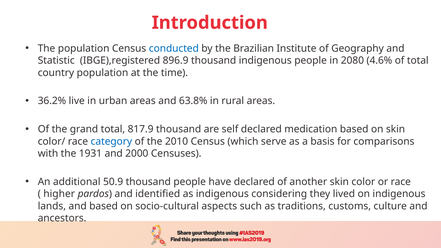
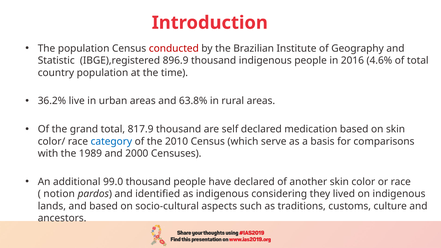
conducted colour: blue -> red
2080: 2080 -> 2016
1931: 1931 -> 1989
50.9: 50.9 -> 99.0
higher: higher -> notion
